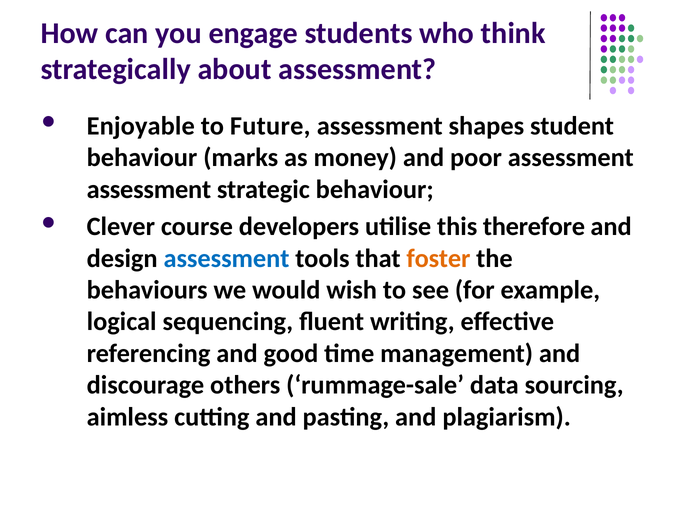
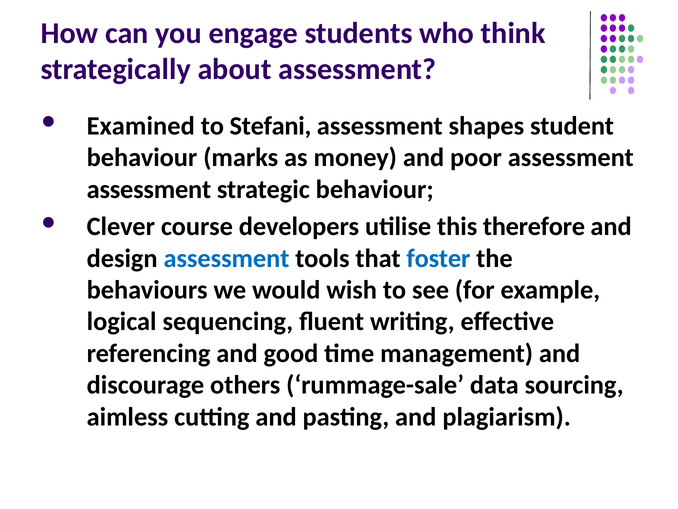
Enjoyable: Enjoyable -> Examined
Future: Future -> Stefani
foster colour: orange -> blue
